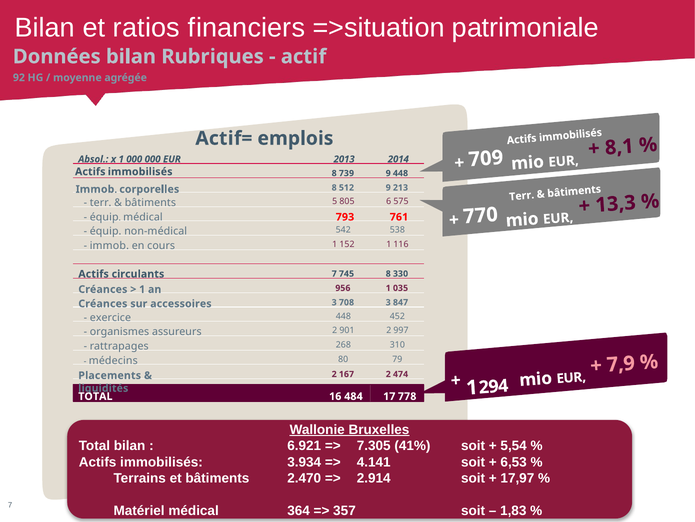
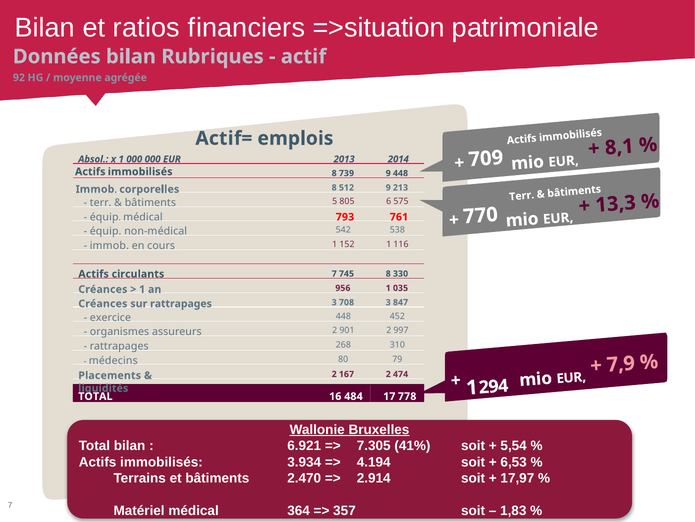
sur accessoires: accessoires -> rattrapages
4.141: 4.141 -> 4.194
